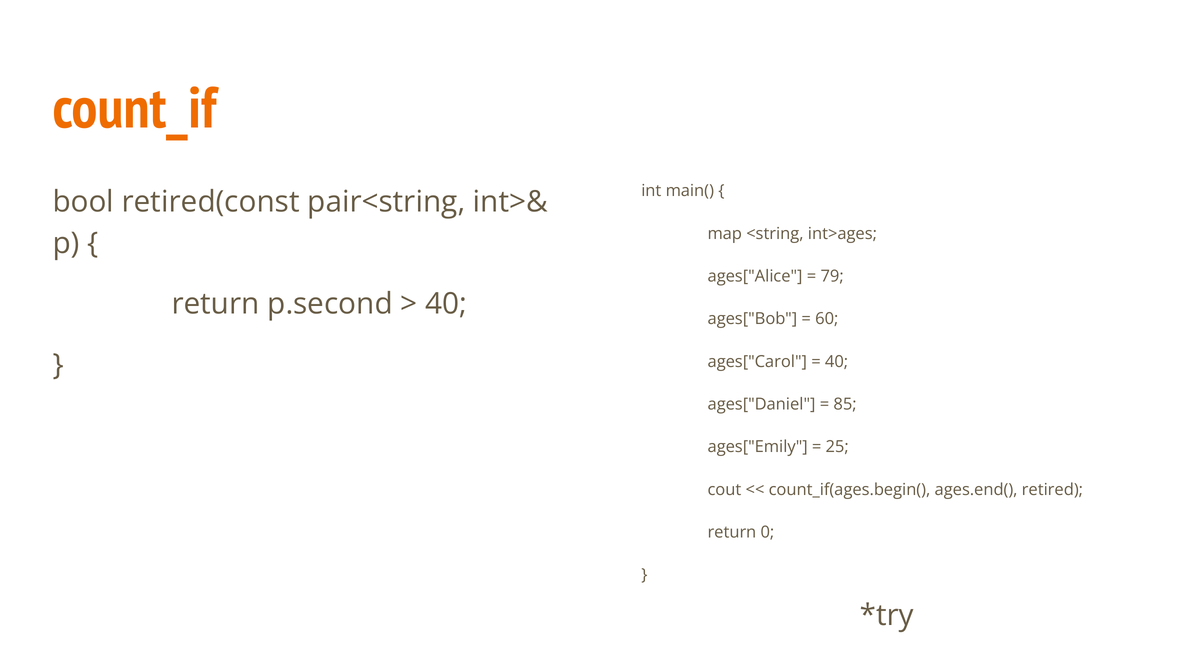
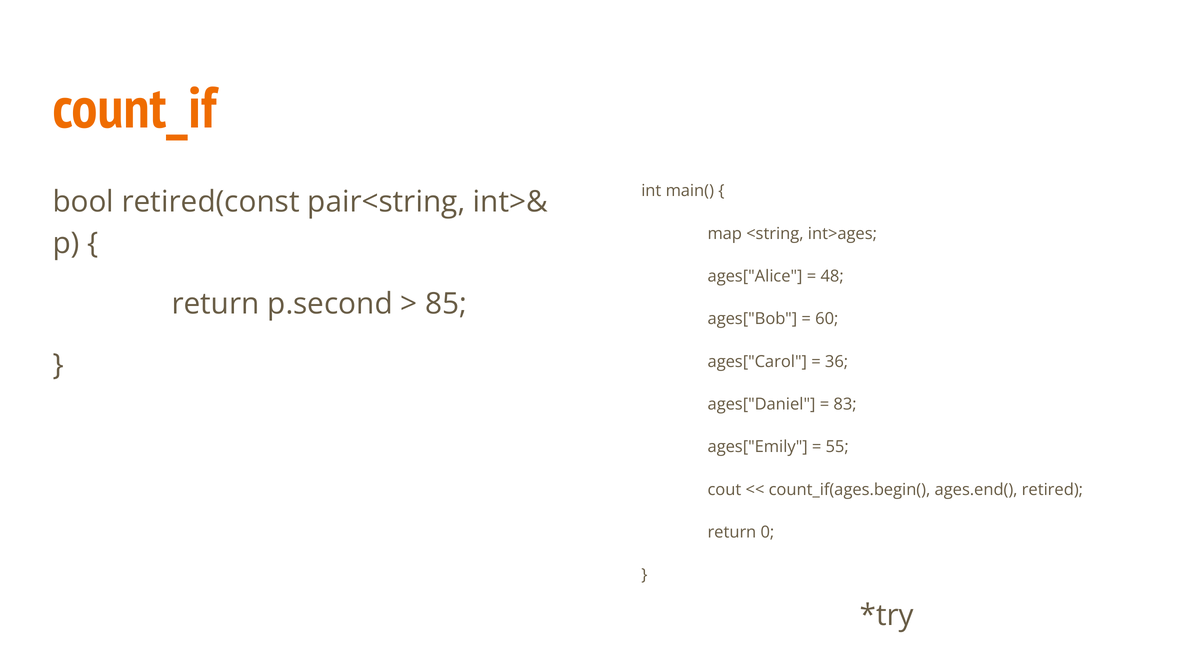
79: 79 -> 48
40 at (446, 304): 40 -> 85
40 at (837, 362): 40 -> 36
85: 85 -> 83
25: 25 -> 55
